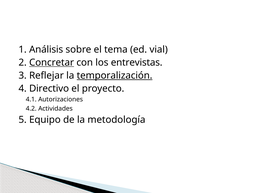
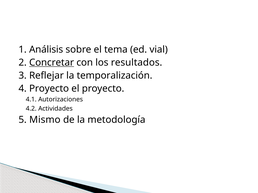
entrevistas: entrevistas -> resultados
temporalización underline: present -> none
4 Directivo: Directivo -> Proyecto
Equipo: Equipo -> Mismo
